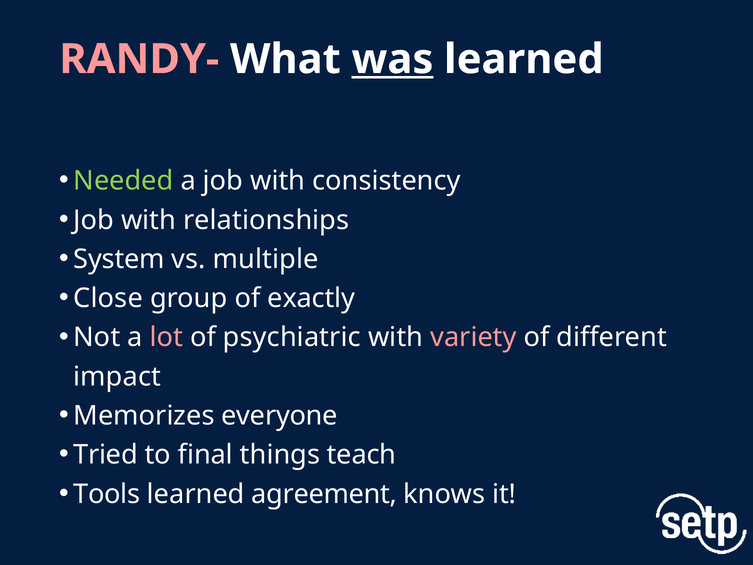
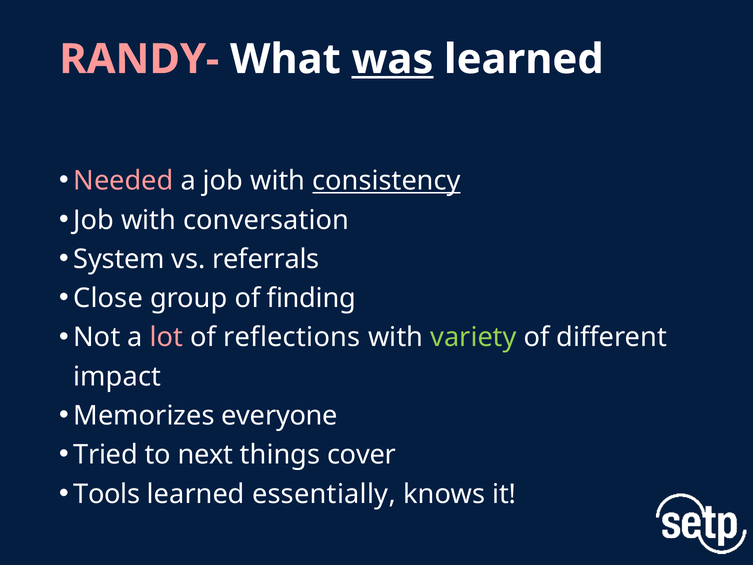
Needed colour: light green -> pink
consistency underline: none -> present
relationships: relationships -> conversation
multiple: multiple -> referrals
exactly: exactly -> finding
psychiatric: psychiatric -> reflections
variety colour: pink -> light green
final: final -> next
teach: teach -> cover
agreement: agreement -> essentially
